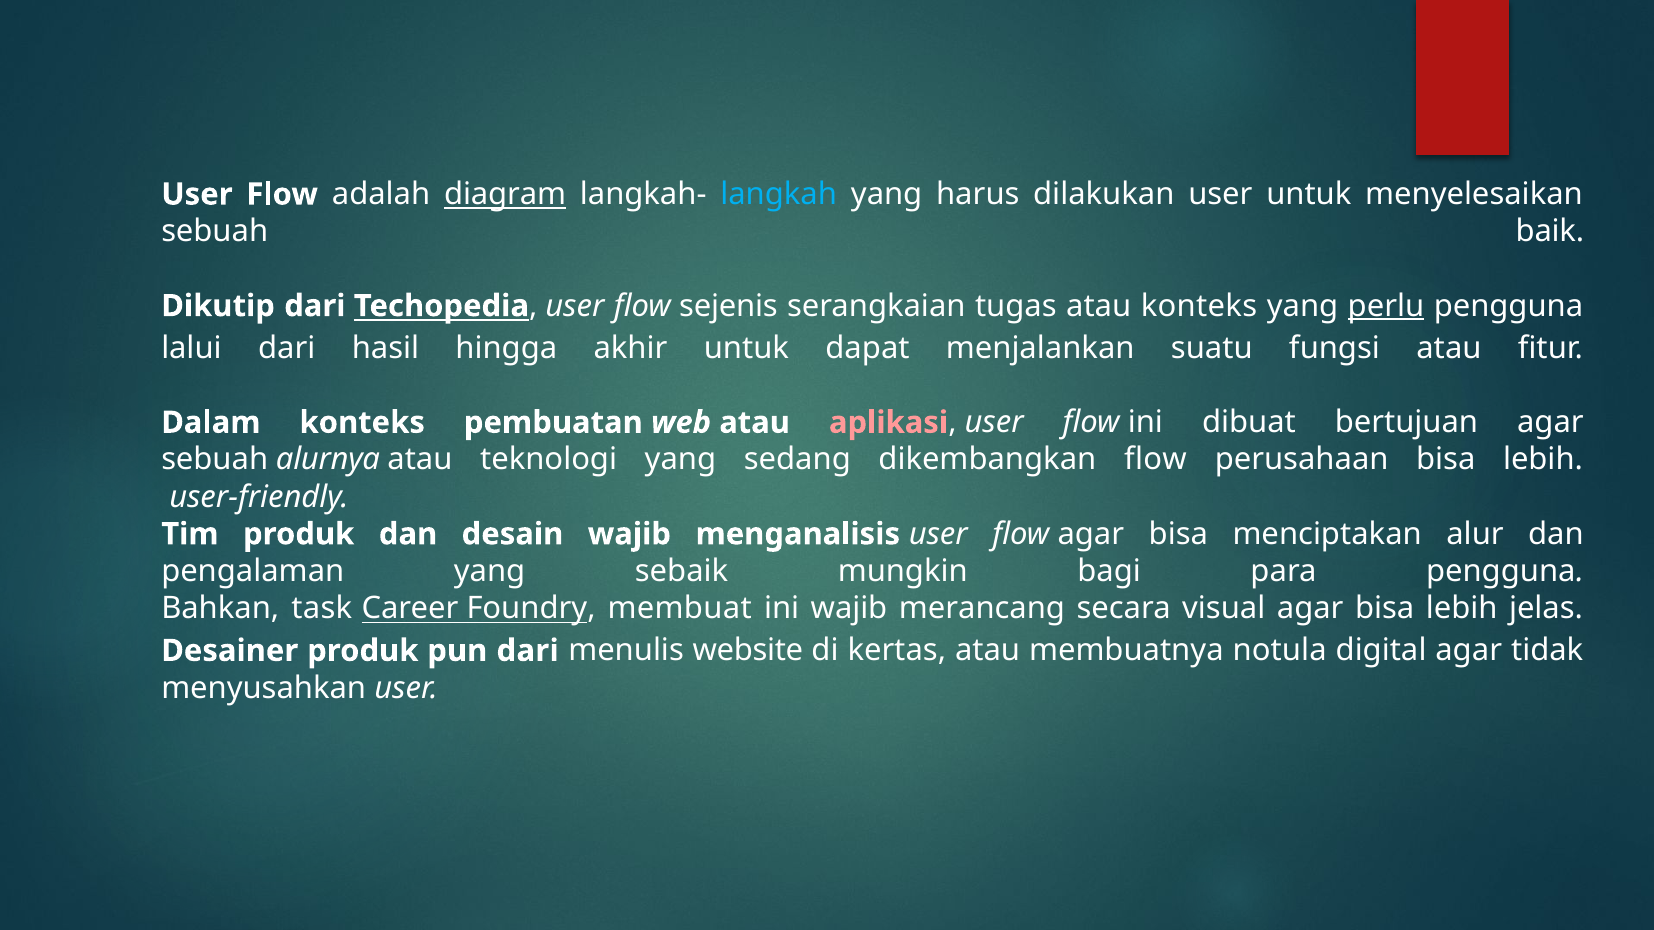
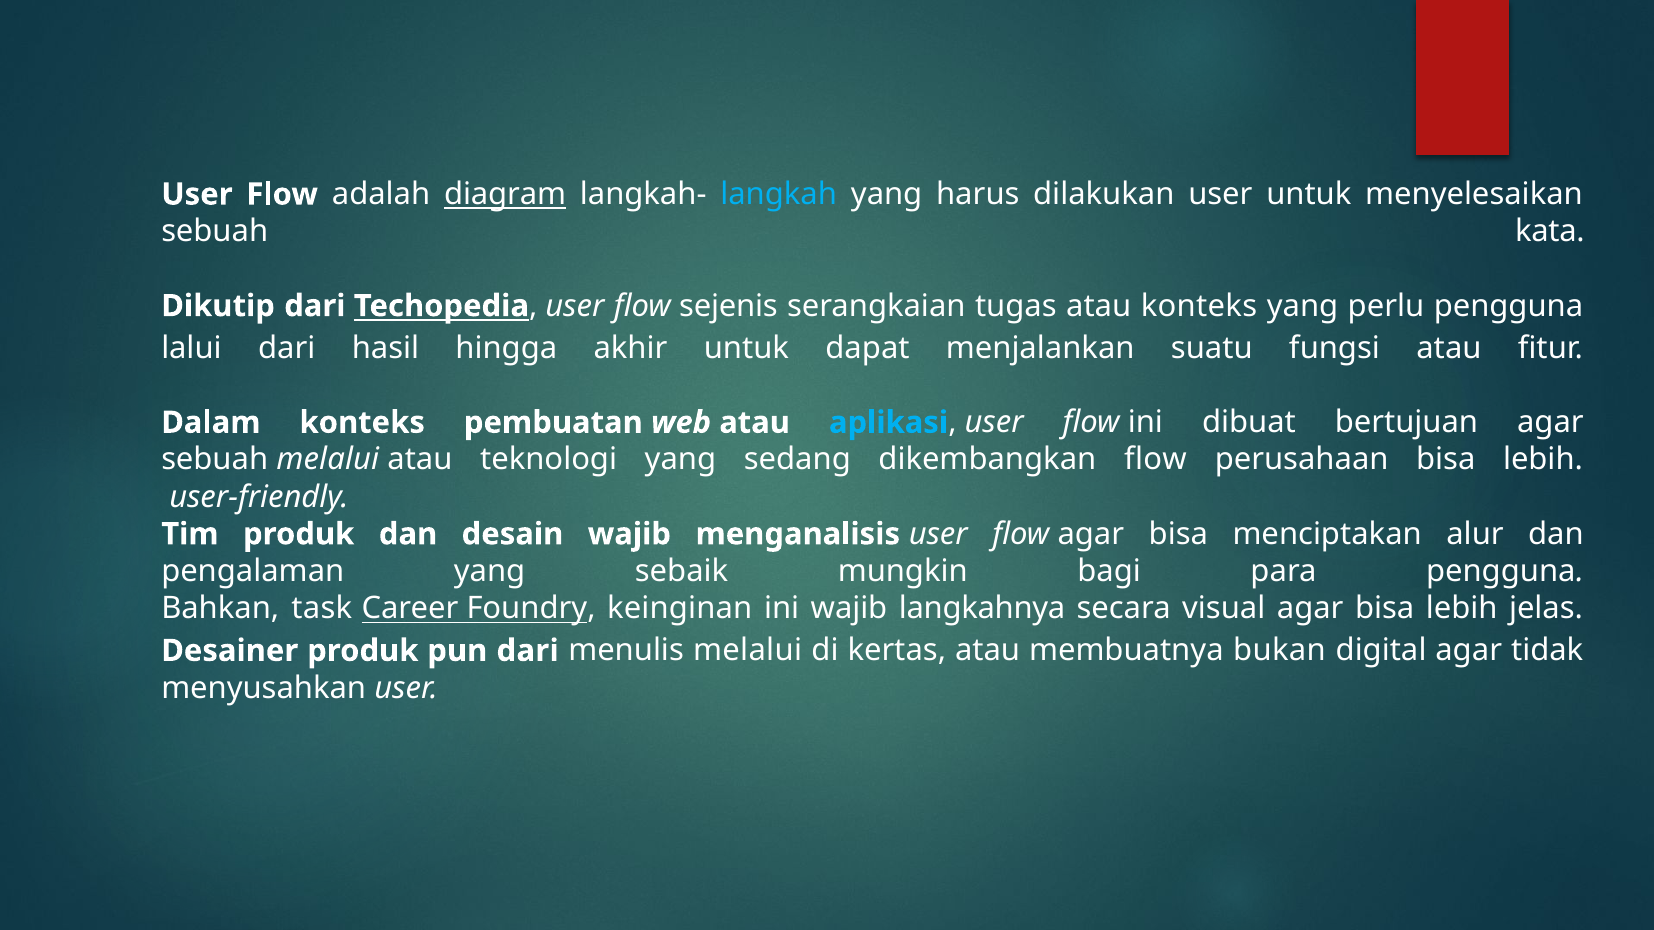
baik: baik -> kata
perlu underline: present -> none
aplikasi colour: pink -> light blue
sebuah alurnya: alurnya -> melalui
membuat: membuat -> keinginan
merancang: merancang -> langkahnya
menulis website: website -> melalui
notula: notula -> bukan
